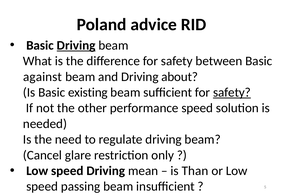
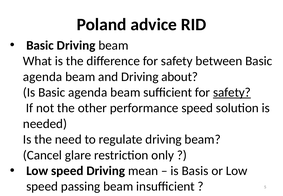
Driving at (76, 45) underline: present -> none
against at (43, 77): against -> agenda
Is Basic existing: existing -> agenda
Than: Than -> Basis
